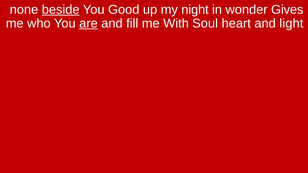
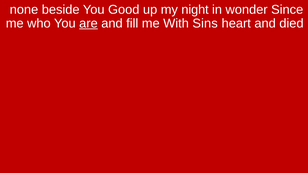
beside underline: present -> none
Gives: Gives -> Since
Soul: Soul -> Sins
light: light -> died
